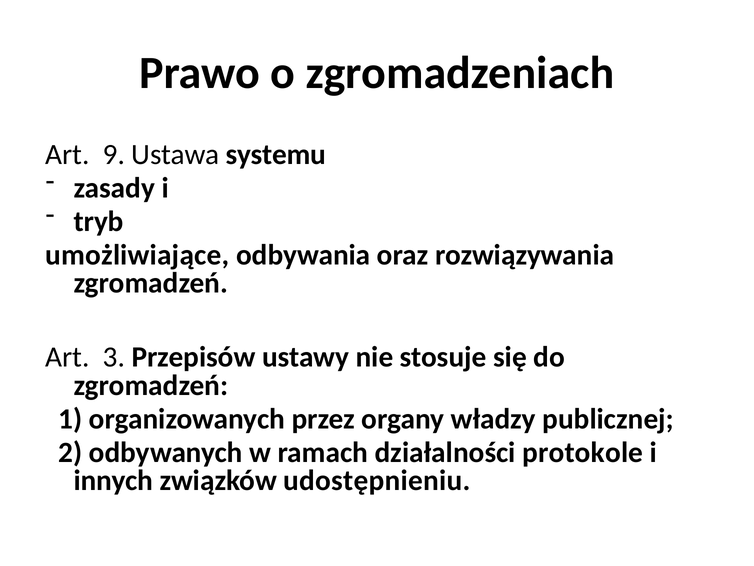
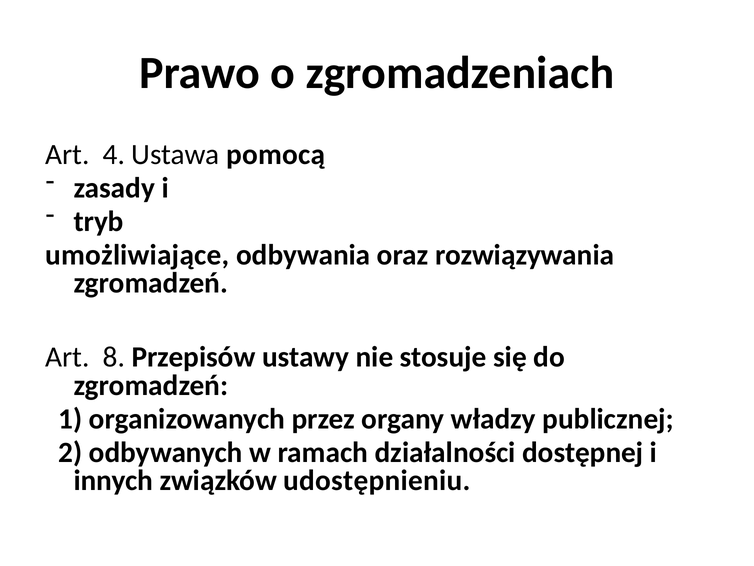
9: 9 -> 4
systemu: systemu -> pomocą
3: 3 -> 8
protokole: protokole -> dostępnej
